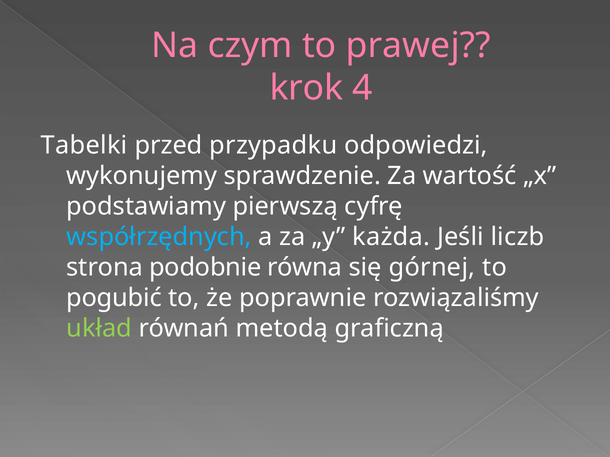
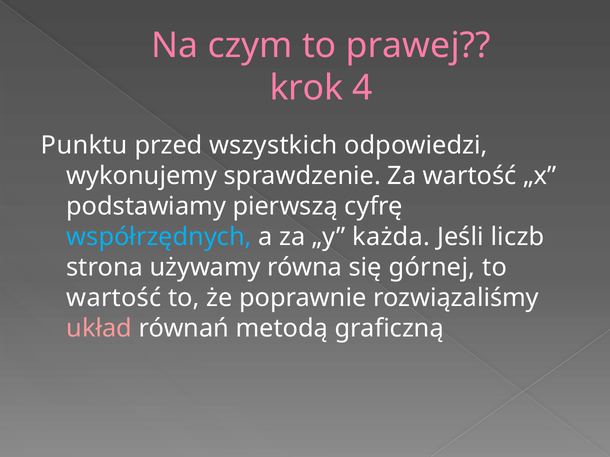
Tabelki: Tabelki -> Punktu
przypadku: przypadku -> wszystkich
podobnie: podobnie -> używamy
pogubić at (114, 298): pogubić -> wartość
układ colour: light green -> pink
